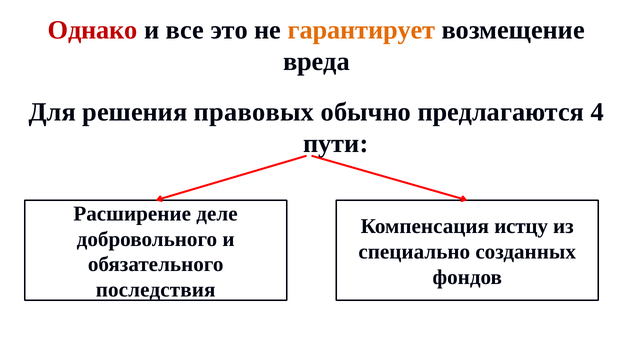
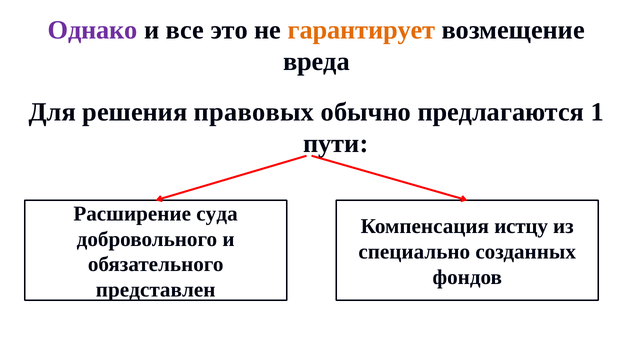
Однако colour: red -> purple
4: 4 -> 1
деле: деле -> суда
последствия: последствия -> представлен
